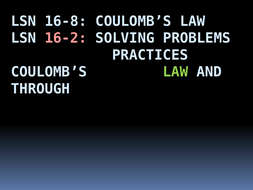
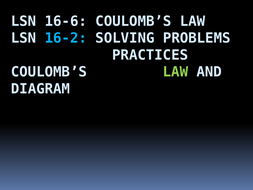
16-8: 16-8 -> 16-6
16-2 colour: pink -> light blue
THROUGH: THROUGH -> DIAGRAM
